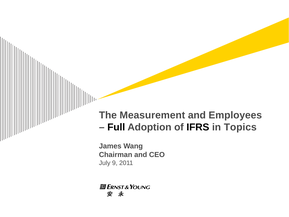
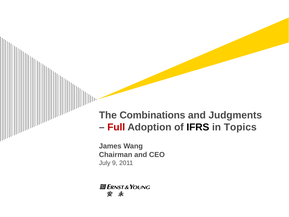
Measurement: Measurement -> Combinations
Employees: Employees -> Judgments
Full colour: black -> red
